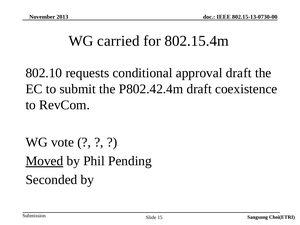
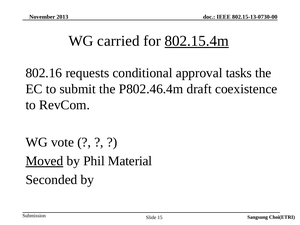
802.15.4m underline: none -> present
802.10: 802.10 -> 802.16
approval draft: draft -> tasks
P802.42.4m: P802.42.4m -> P802.46.4m
Pending: Pending -> Material
